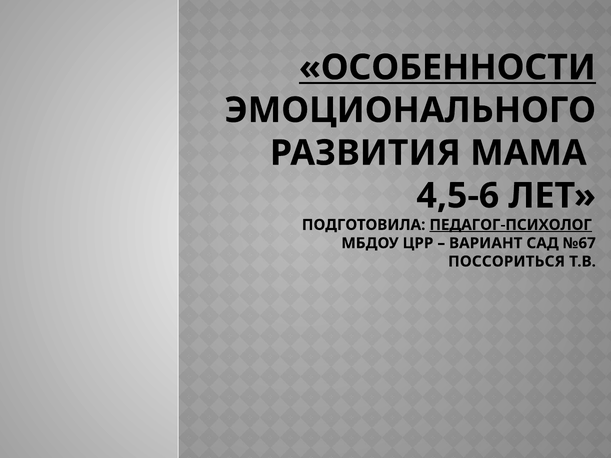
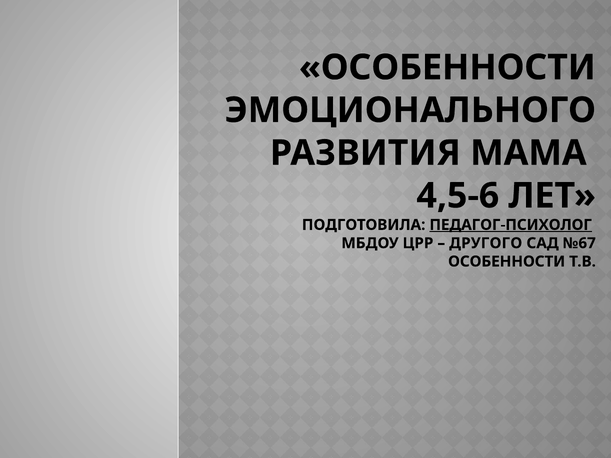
ОСОБЕННОСТИ at (447, 68) underline: present -> none
ВАРИАНТ: ВАРИАНТ -> ДРУГОГО
ПОССОРИТЬСЯ at (507, 262): ПОССОРИТЬСЯ -> ОСОБЕННОСТИ
